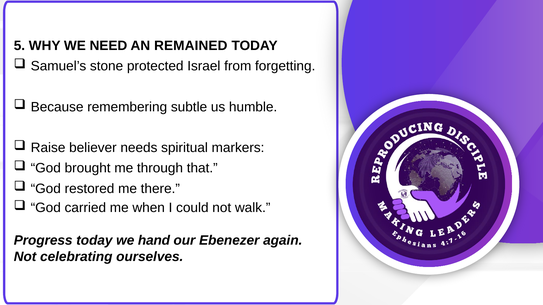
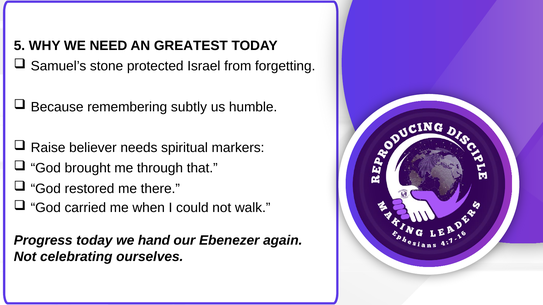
REMAINED: REMAINED -> GREATEST
subtle: subtle -> subtly
